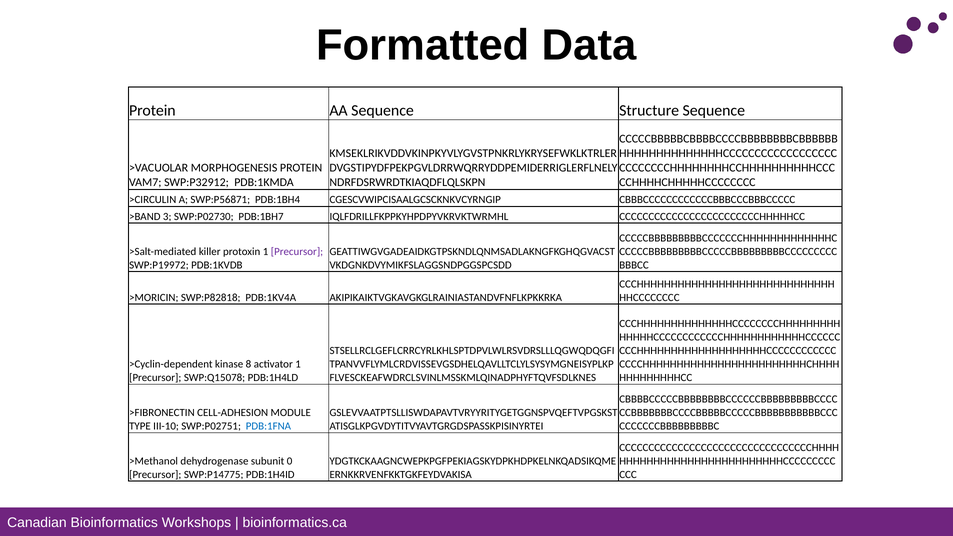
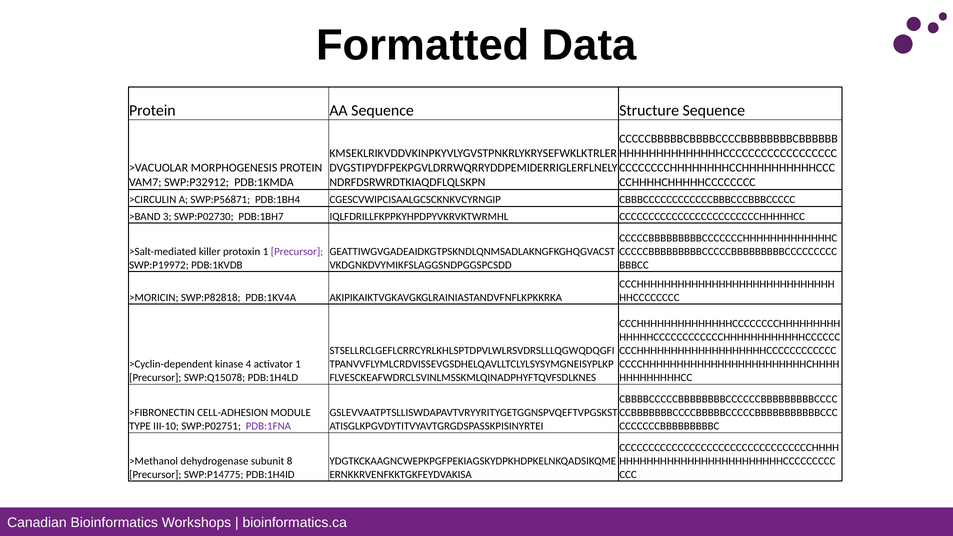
8: 8 -> 4
PDB:1FNA colour: blue -> purple
0: 0 -> 8
